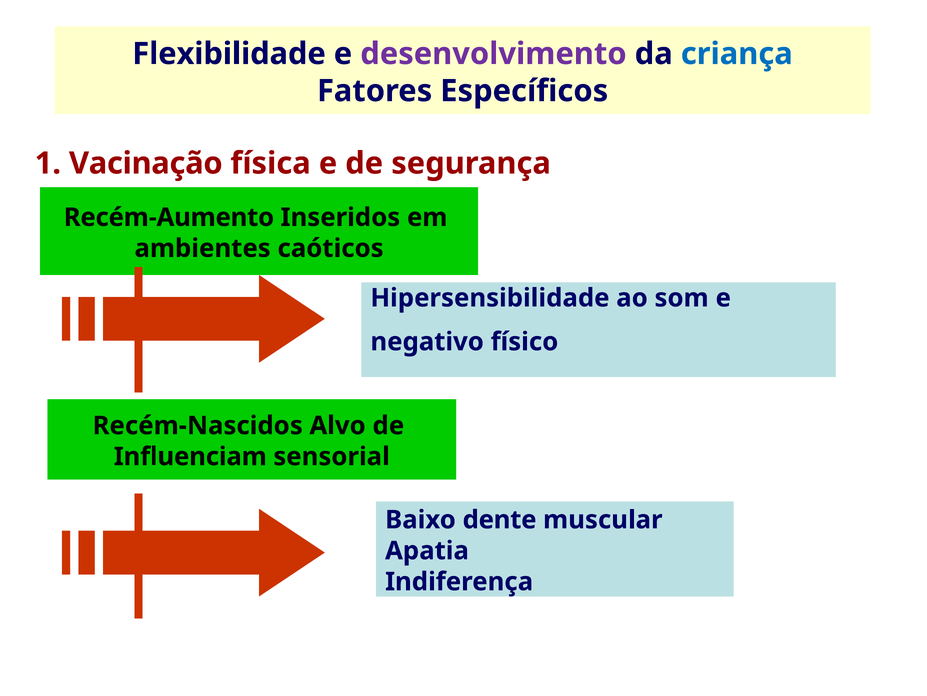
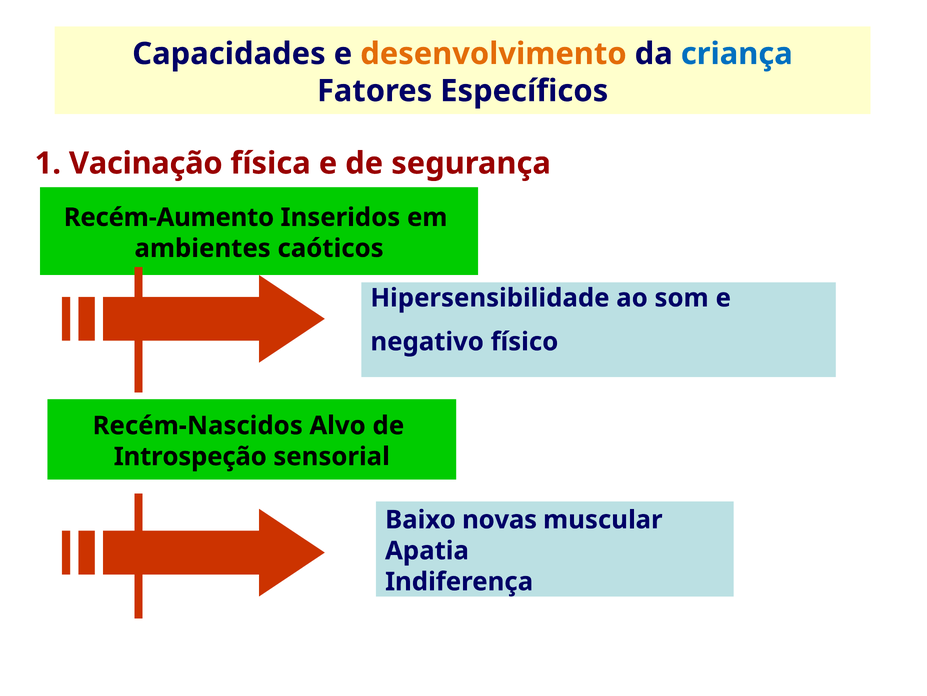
Flexibilidade: Flexibilidade -> Capacidades
desenvolvimento colour: purple -> orange
Influenciam: Influenciam -> Introspeção
dente: dente -> novas
